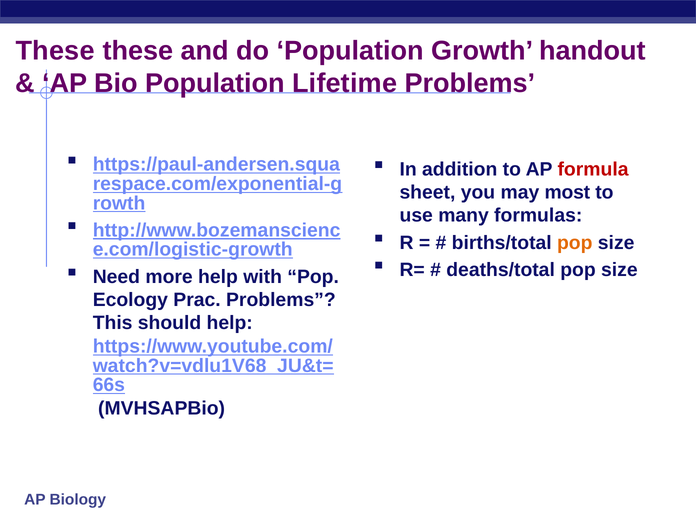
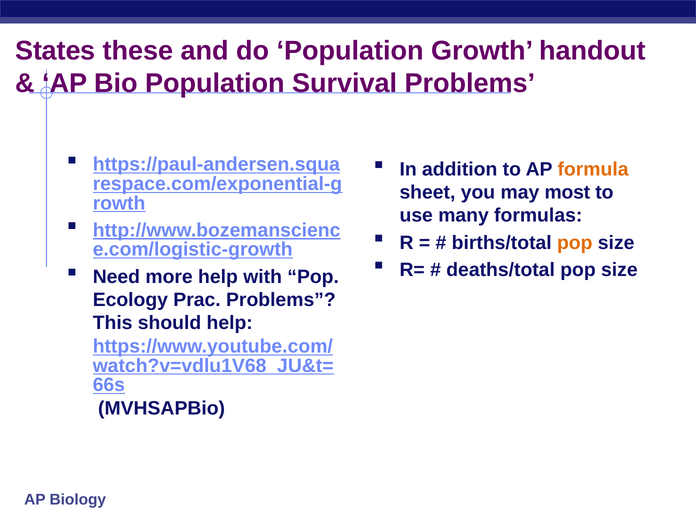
These at (55, 51): These -> States
Lifetime: Lifetime -> Survival
formula colour: red -> orange
